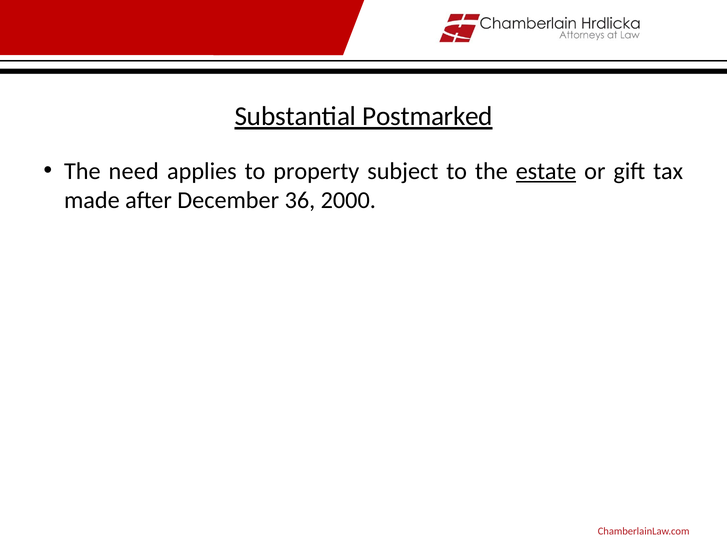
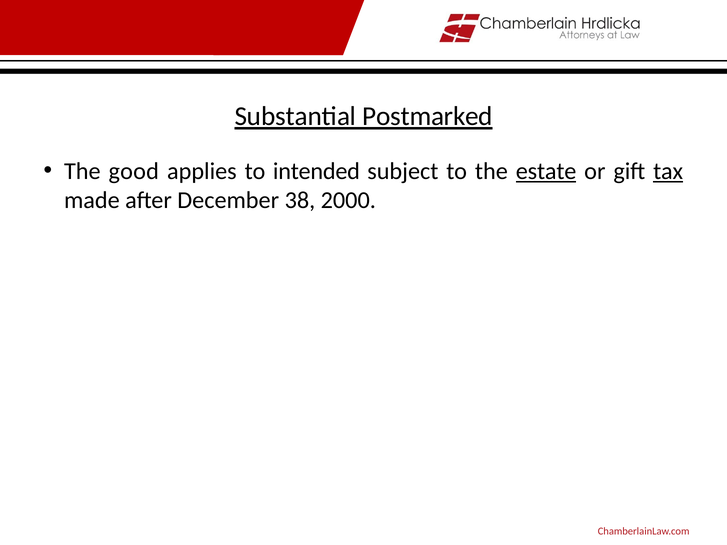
need: need -> good
property: property -> intended
tax underline: none -> present
36: 36 -> 38
